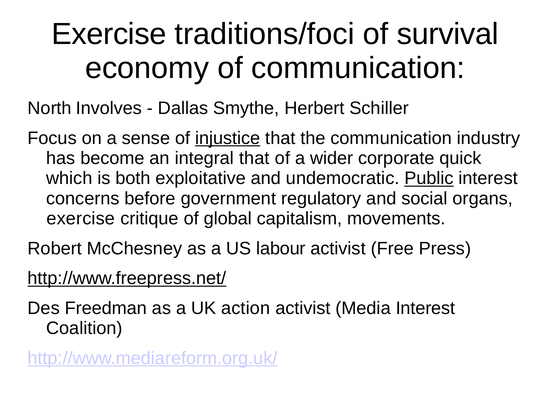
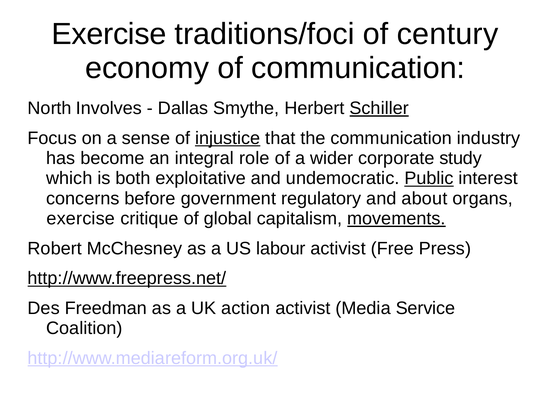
survival: survival -> century
Schiller underline: none -> present
integral that: that -> role
quick: quick -> study
social: social -> about
movements underline: none -> present
Media Interest: Interest -> Service
